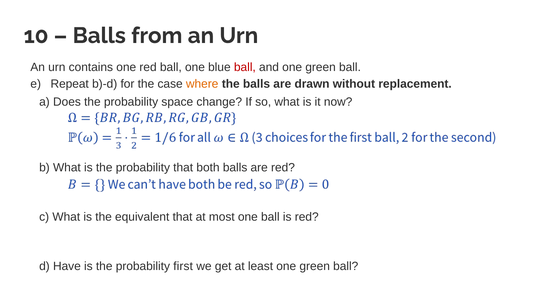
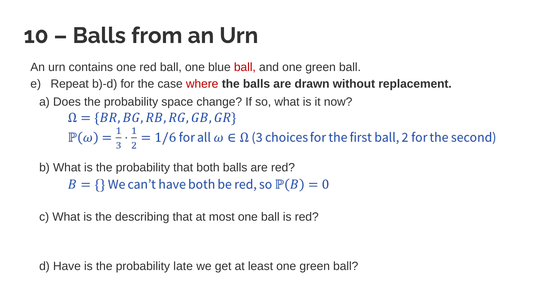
where colour: orange -> red
equivalent: equivalent -> describing
first: first -> late
